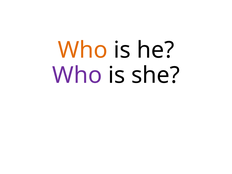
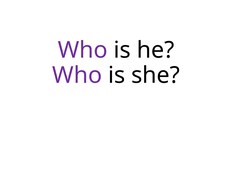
Who at (83, 50) colour: orange -> purple
